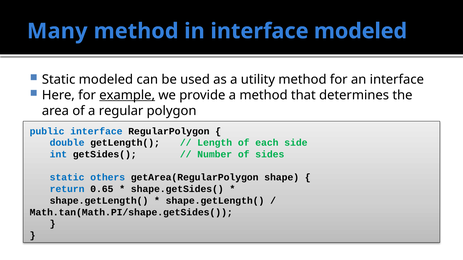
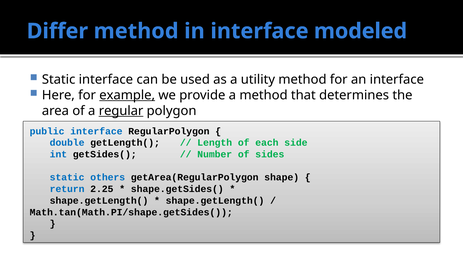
Many: Many -> Differ
Static modeled: modeled -> interface
regular underline: none -> present
0.65: 0.65 -> 2.25
